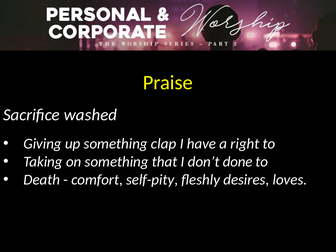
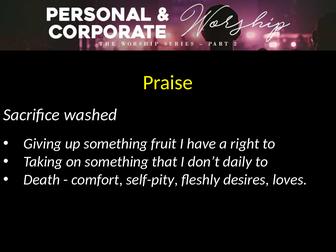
clap: clap -> fruit
done: done -> daily
